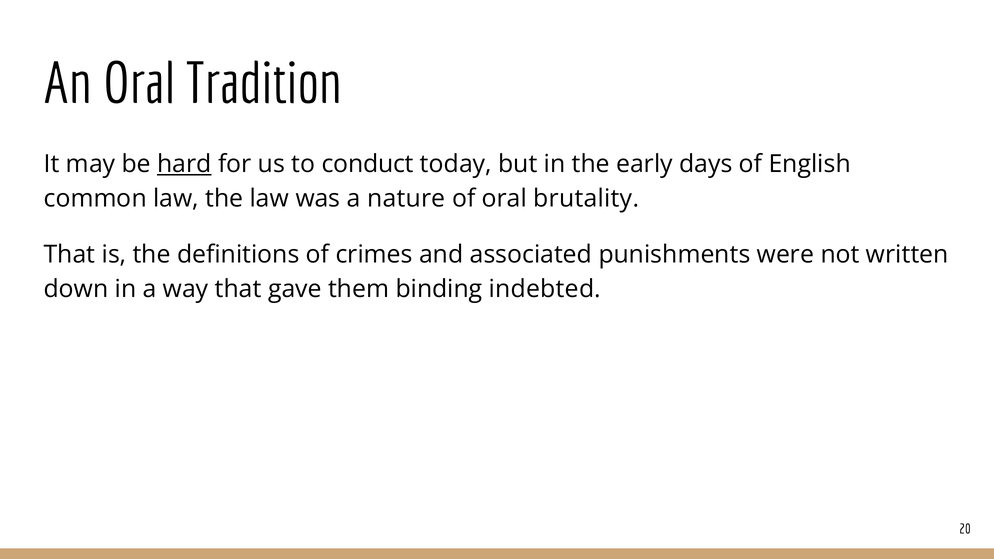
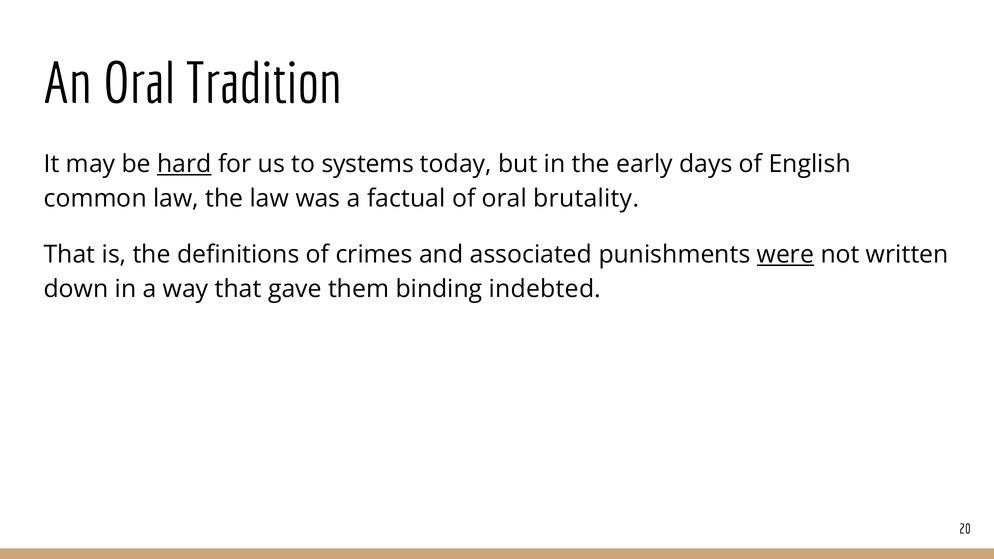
conduct: conduct -> systems
nature: nature -> factual
were underline: none -> present
